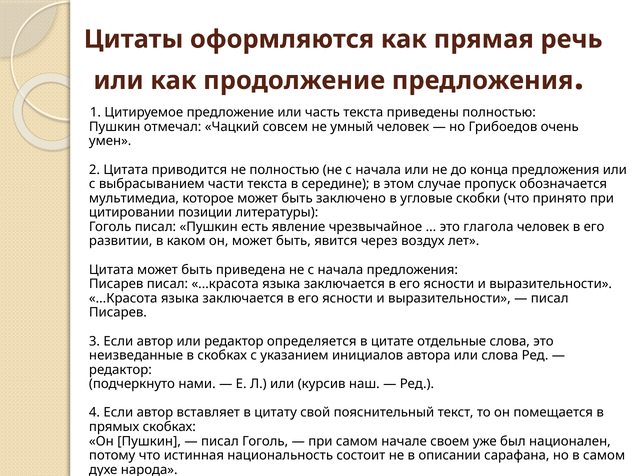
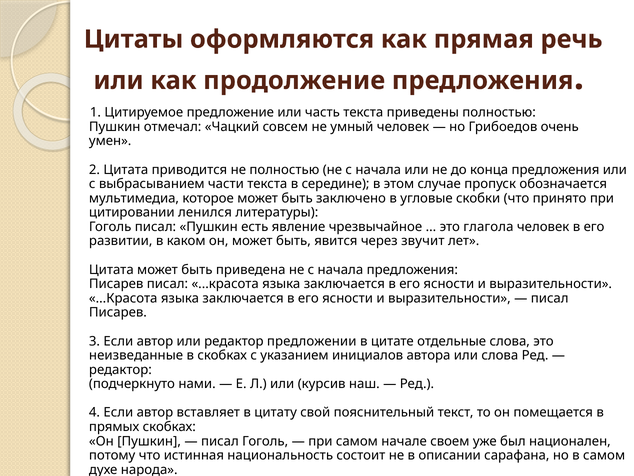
позиции: позиции -> ленился
воздух: воздух -> звучит
определяется: определяется -> предложении
